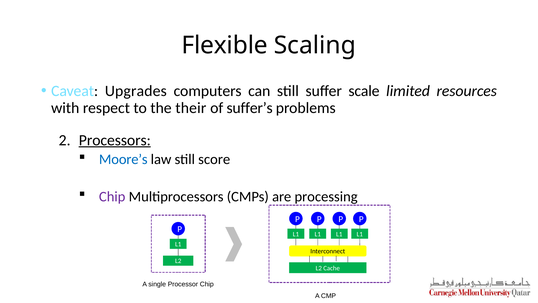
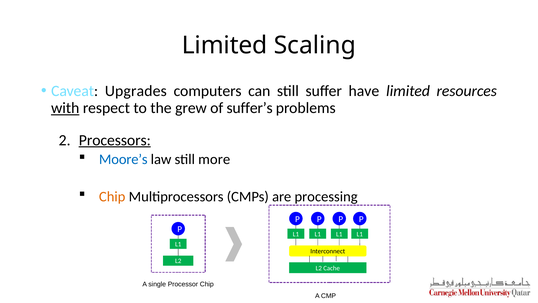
Flexible at (225, 45): Flexible -> Limited
scale: scale -> have
with underline: none -> present
their: their -> grew
score: score -> more
Chip at (112, 196) colour: purple -> orange
